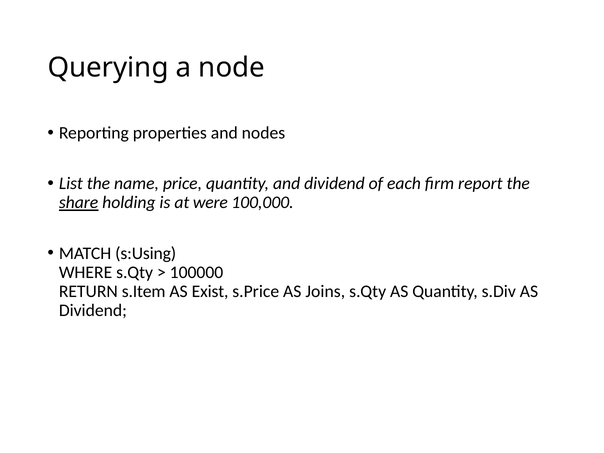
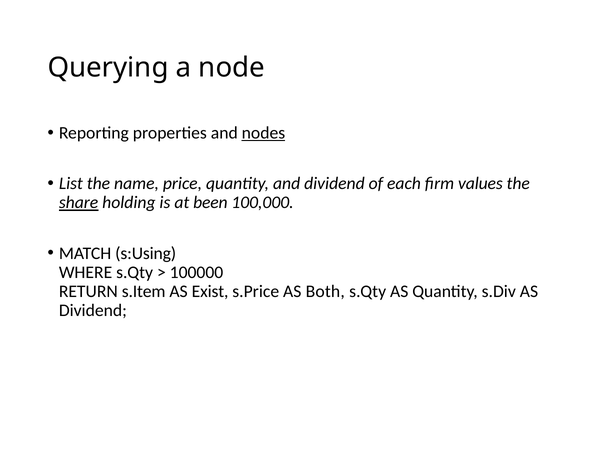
nodes underline: none -> present
report: report -> values
were: were -> been
Joins: Joins -> Both
